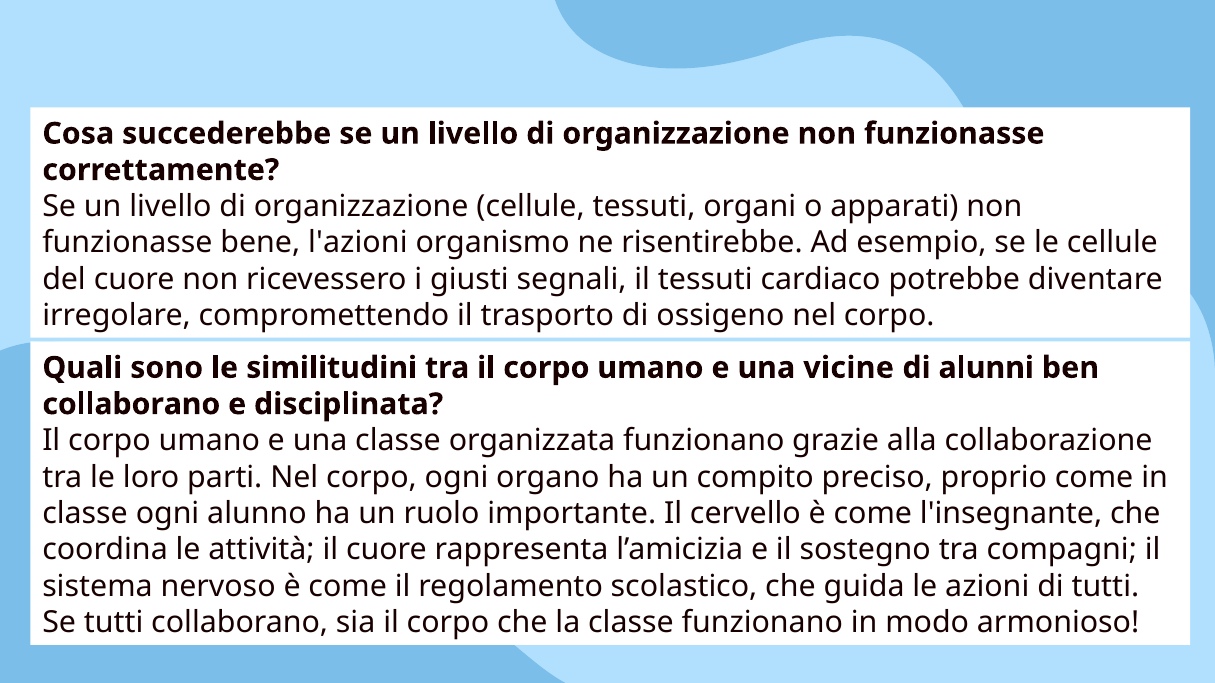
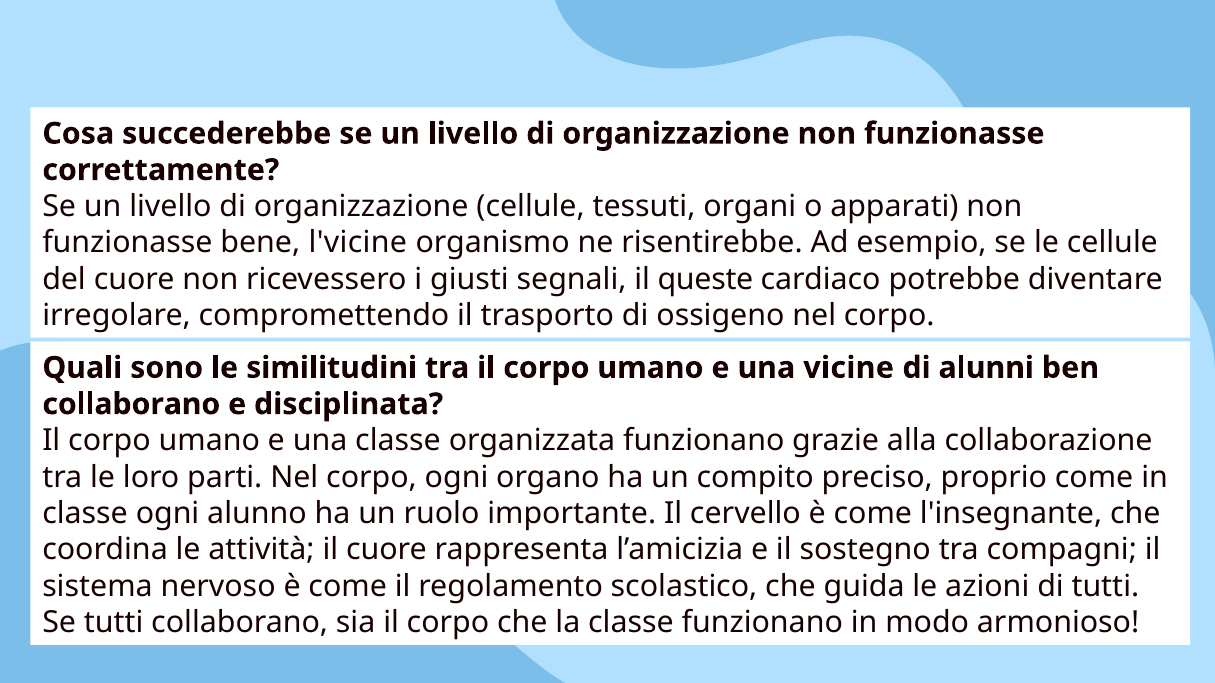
l'azioni: l'azioni -> l'vicine
il tessuti: tessuti -> queste
